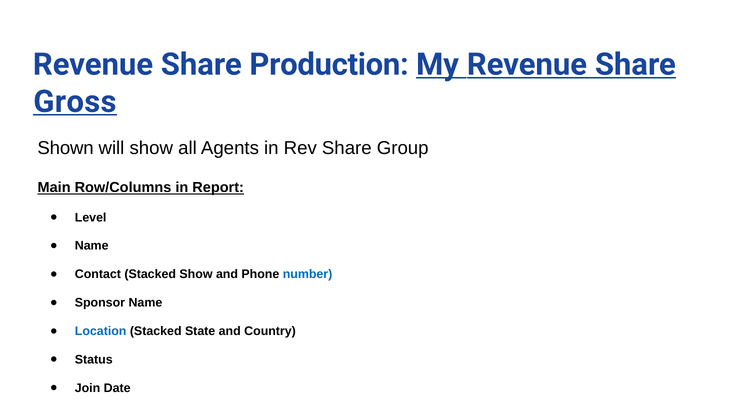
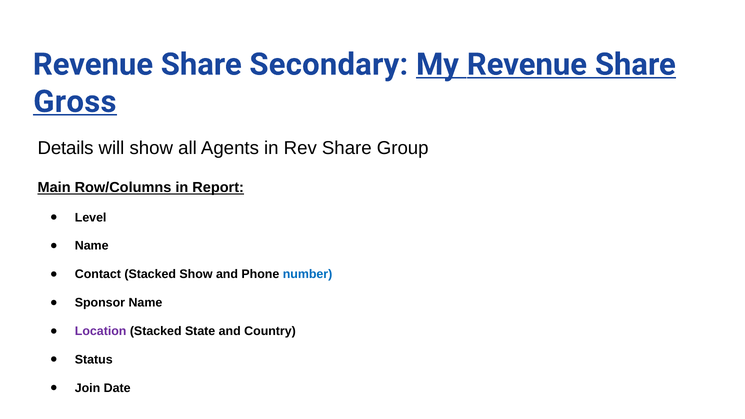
Production: Production -> Secondary
Shown: Shown -> Details
Location colour: blue -> purple
